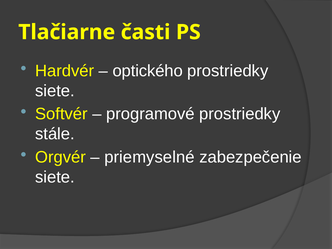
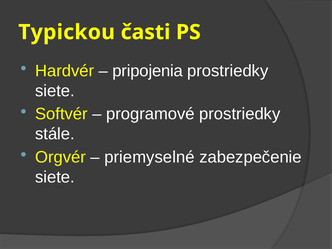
Tlačiarne: Tlačiarne -> Typickou
optického: optického -> pripojenia
